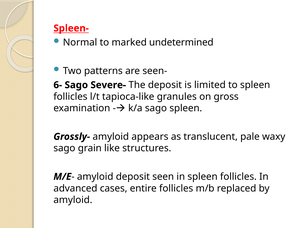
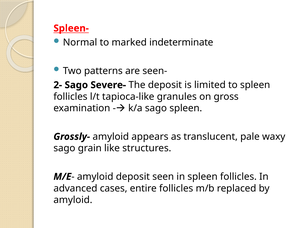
undetermined: undetermined -> indeterminate
6-: 6- -> 2-
